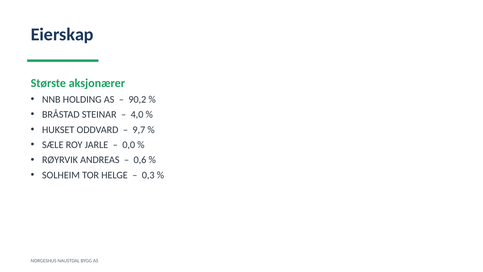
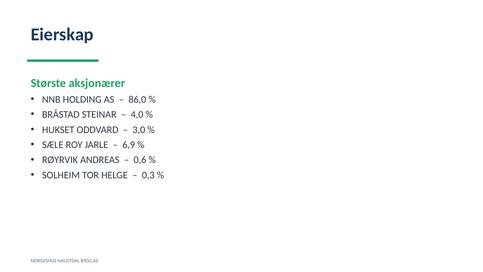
90,2: 90,2 -> 86,0
9,7: 9,7 -> 3,0
0,0: 0,0 -> 6,9
